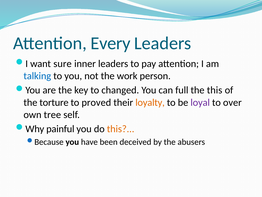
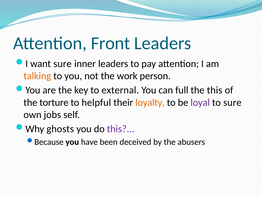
Every: Every -> Front
talking colour: blue -> orange
changed: changed -> external
proved: proved -> helpful
to over: over -> sure
tree: tree -> jobs
painful: painful -> ghosts
this at (121, 129) colour: orange -> purple
